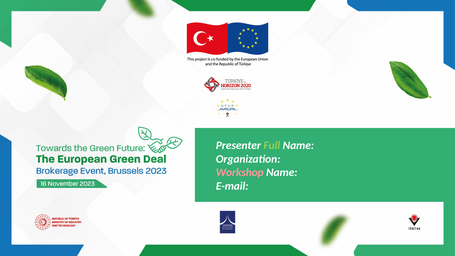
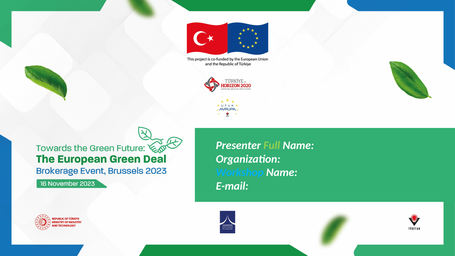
Workshop colour: pink -> light blue
